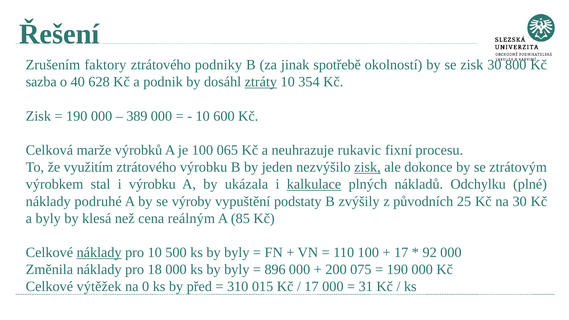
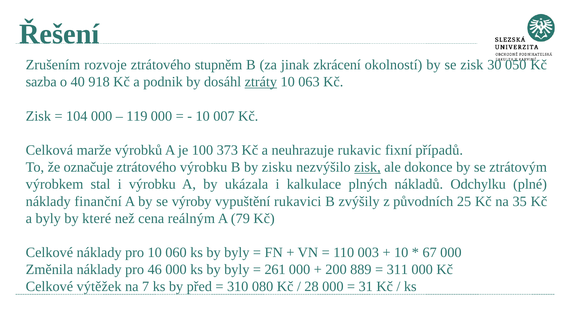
faktory: faktory -> rozvoje
podniky: podniky -> stupněm
spotřebě: spotřebě -> zkrácení
800: 800 -> 050
628: 628 -> 918
354: 354 -> 063
190 at (77, 116): 190 -> 104
389: 389 -> 119
600: 600 -> 007
065: 065 -> 373
procesu: procesu -> případů
využitím: využitím -> označuje
jeden: jeden -> zisku
kalkulace underline: present -> none
podruhé: podruhé -> finanční
podstaty: podstaty -> rukavici
na 30: 30 -> 35
klesá: klesá -> které
85: 85 -> 79
náklady at (99, 253) underline: present -> none
500: 500 -> 060
110 100: 100 -> 003
17 at (401, 253): 17 -> 10
92: 92 -> 67
18: 18 -> 46
896: 896 -> 261
075: 075 -> 889
190 at (397, 270): 190 -> 311
0: 0 -> 7
015: 015 -> 080
17 at (312, 287): 17 -> 28
